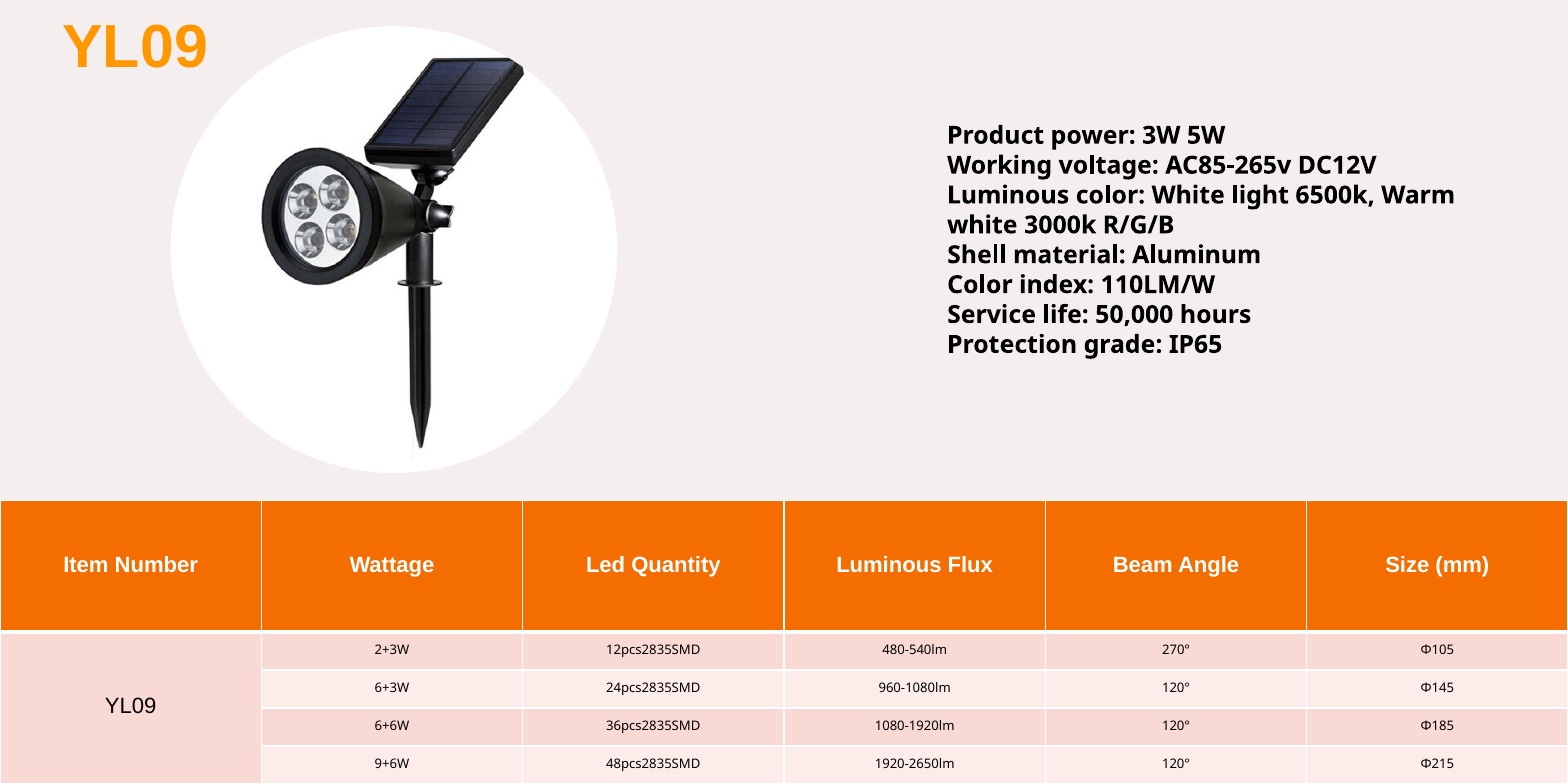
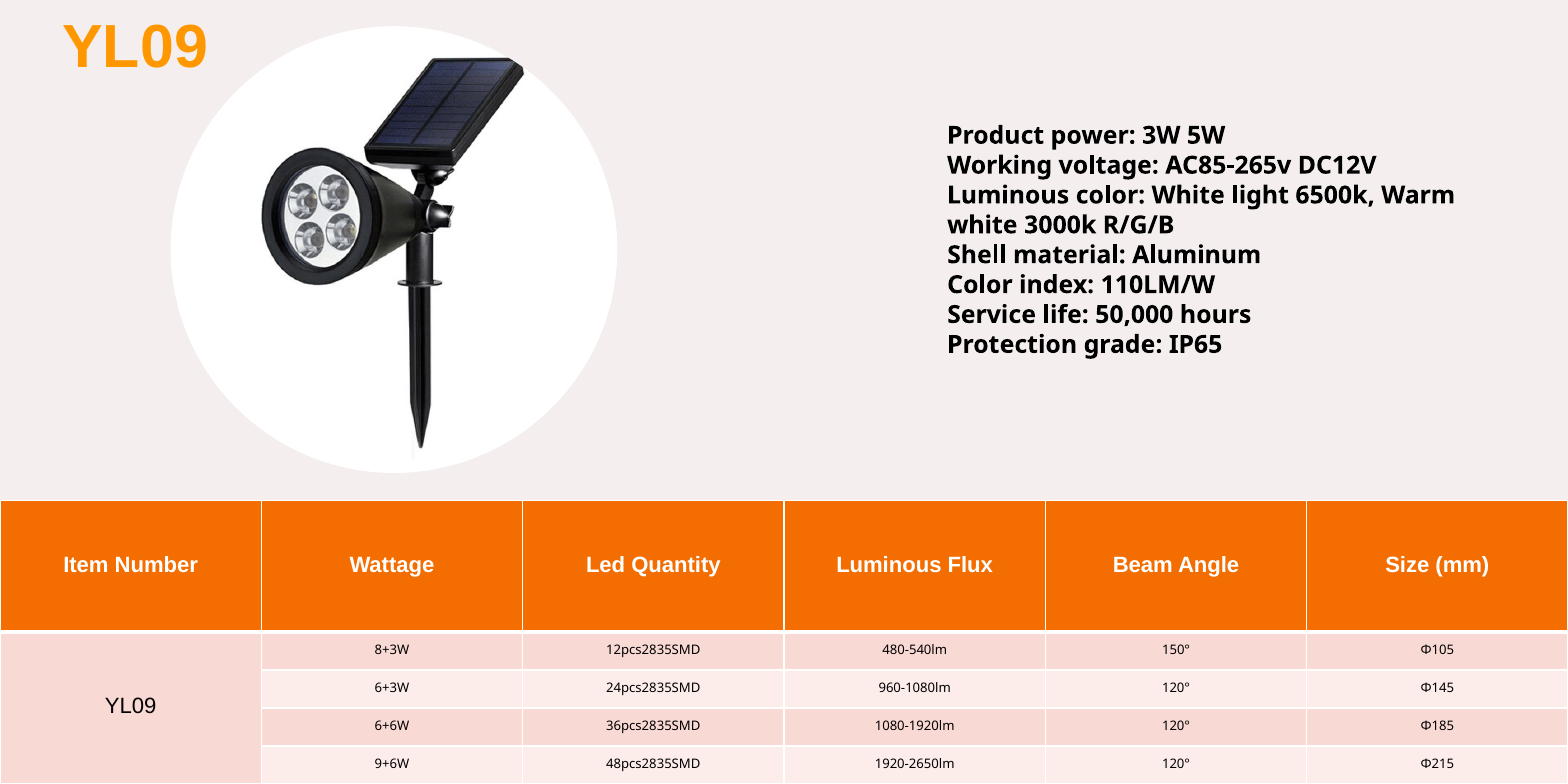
2+3W: 2+3W -> 8+3W
270°: 270° -> 150°
